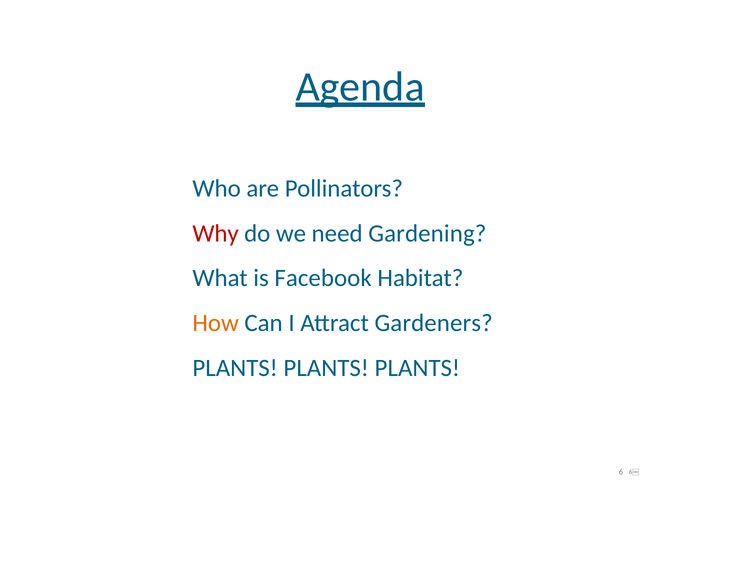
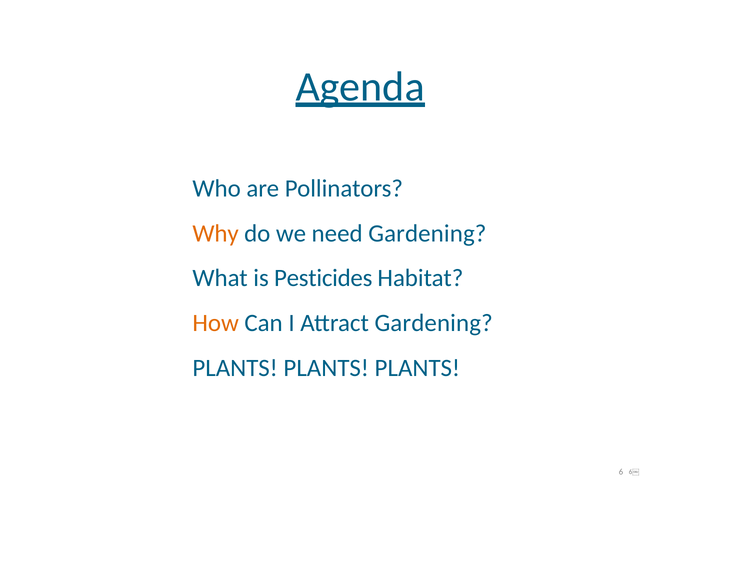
Why colour: red -> orange
Facebook: Facebook -> Pesticides
Attract Gardeners: Gardeners -> Gardening
